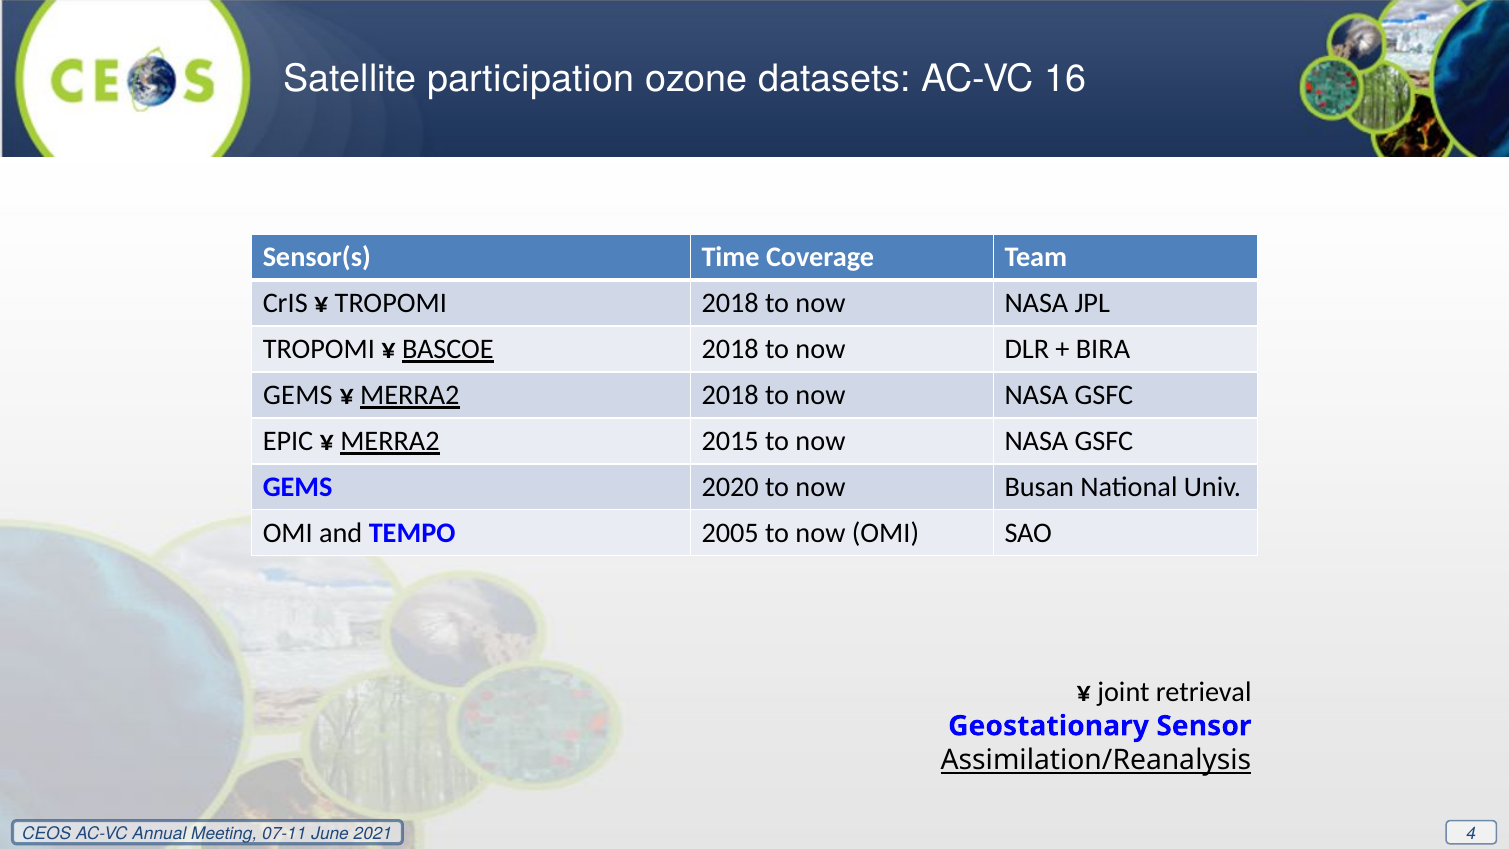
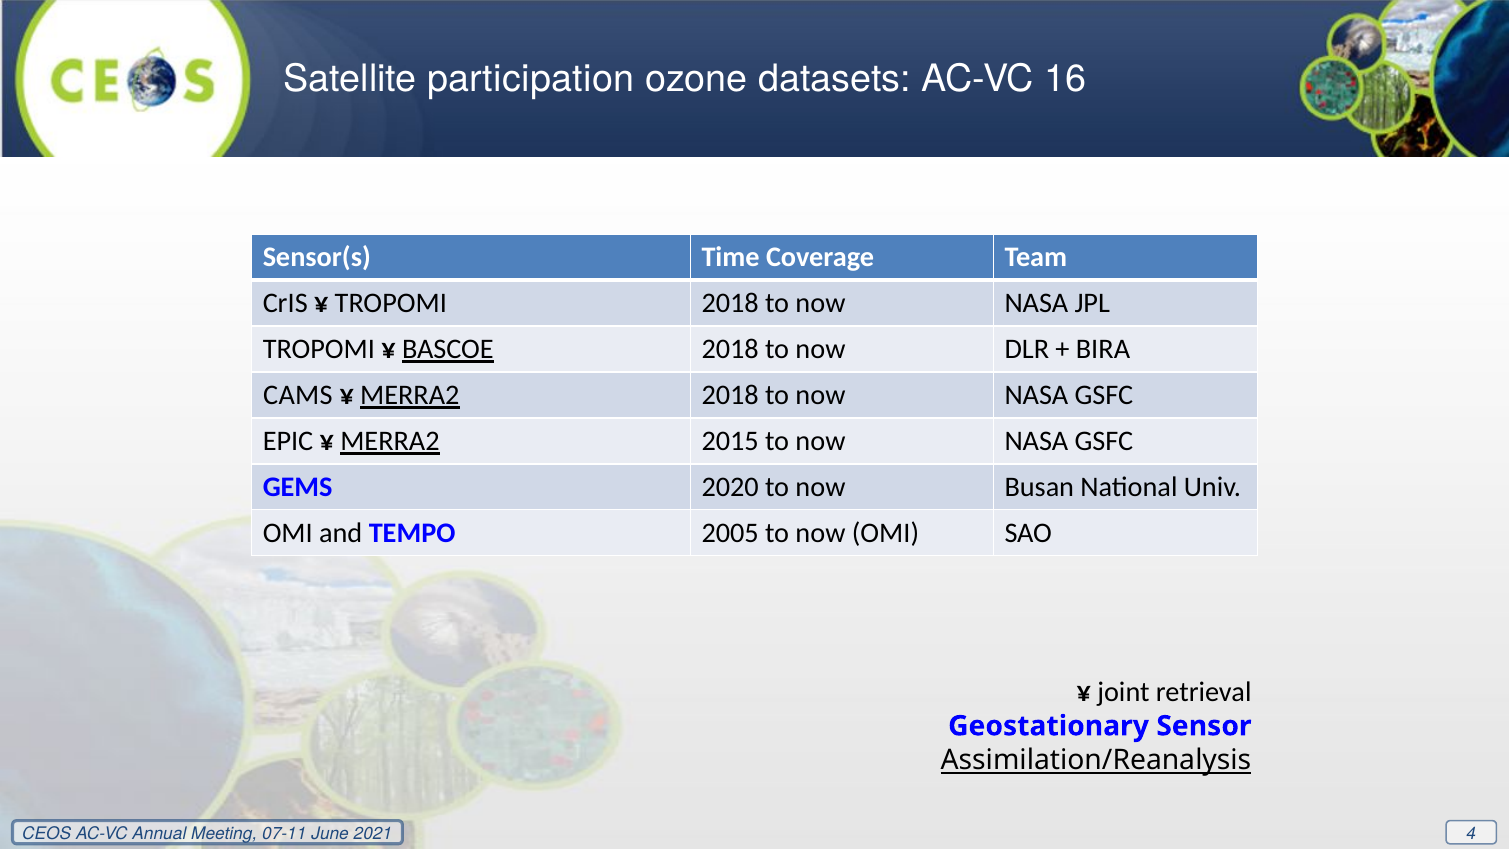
GEMS at (298, 395): GEMS -> CAMS
